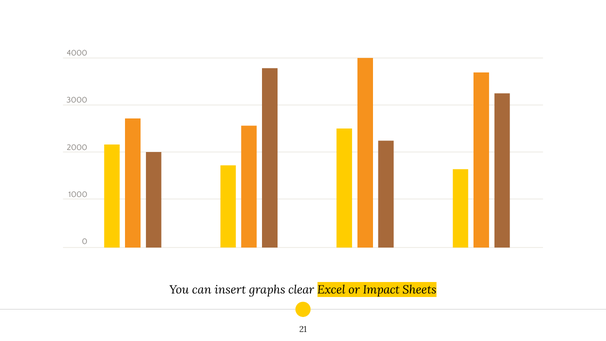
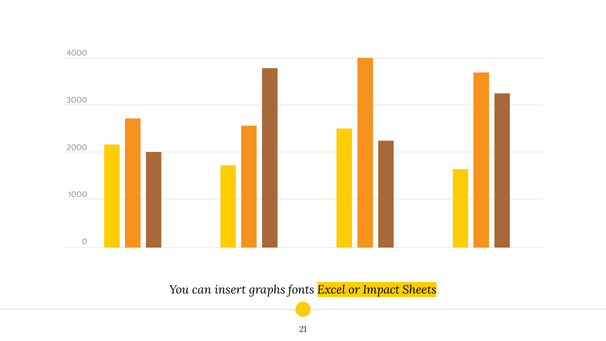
clear: clear -> fonts
